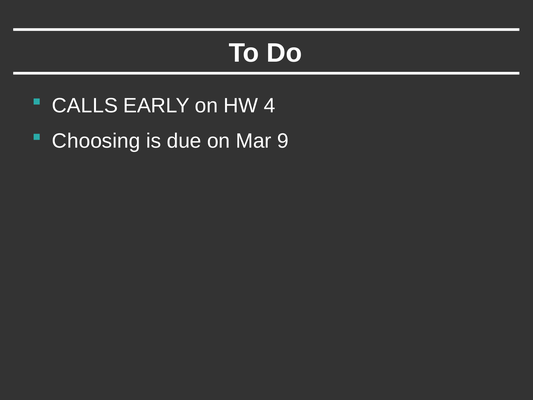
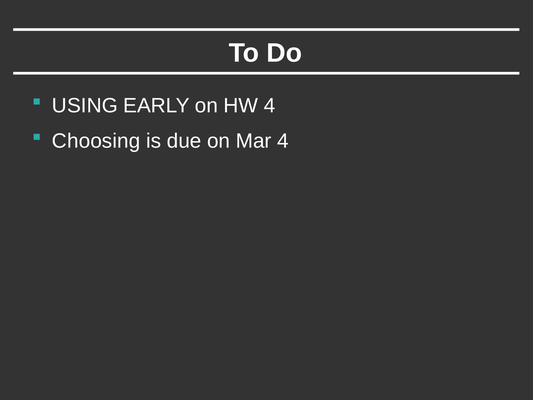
CALLS: CALLS -> USING
Mar 9: 9 -> 4
